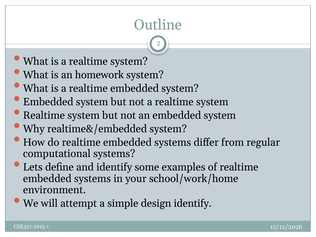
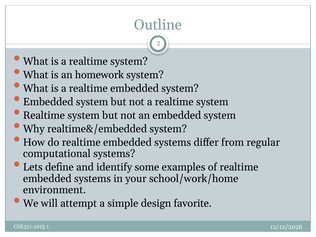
design identify: identify -> favorite
